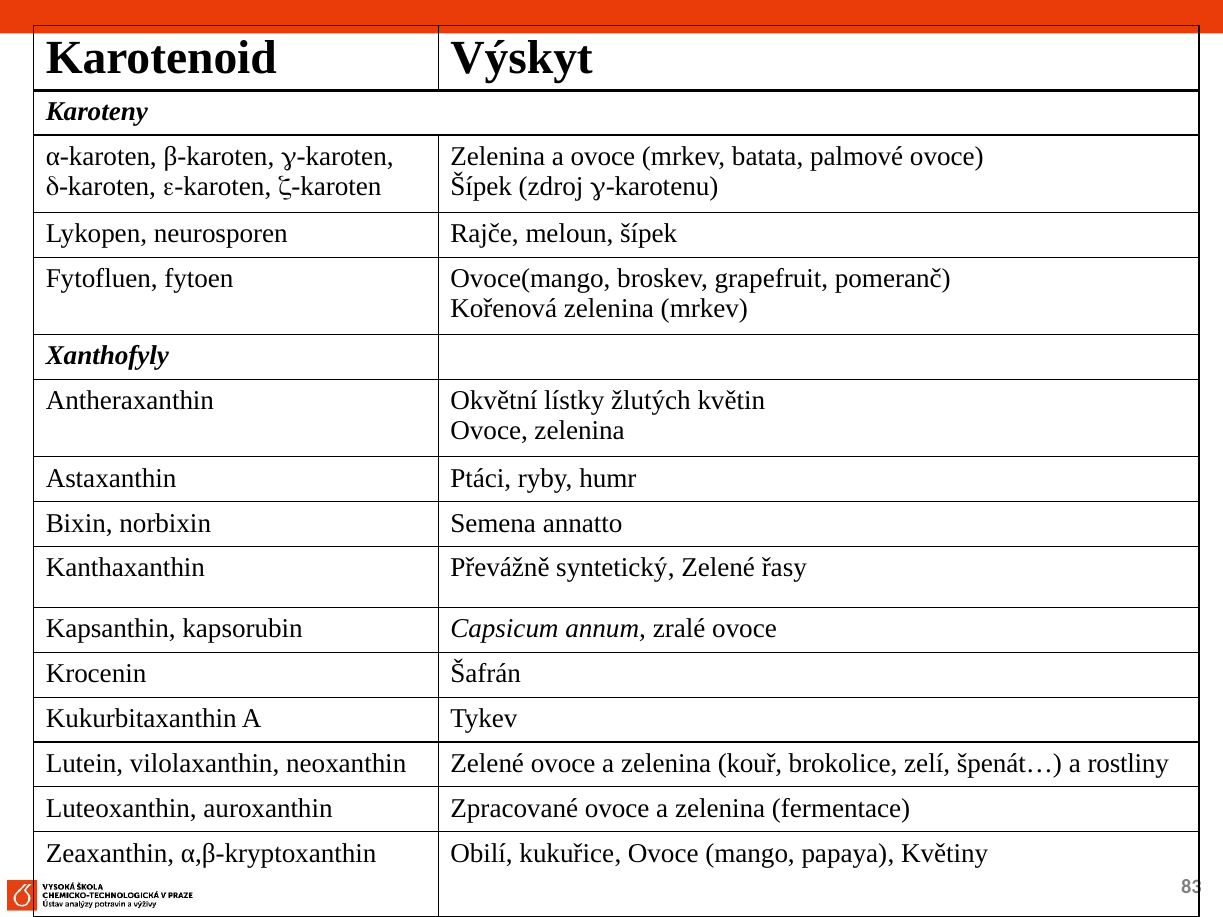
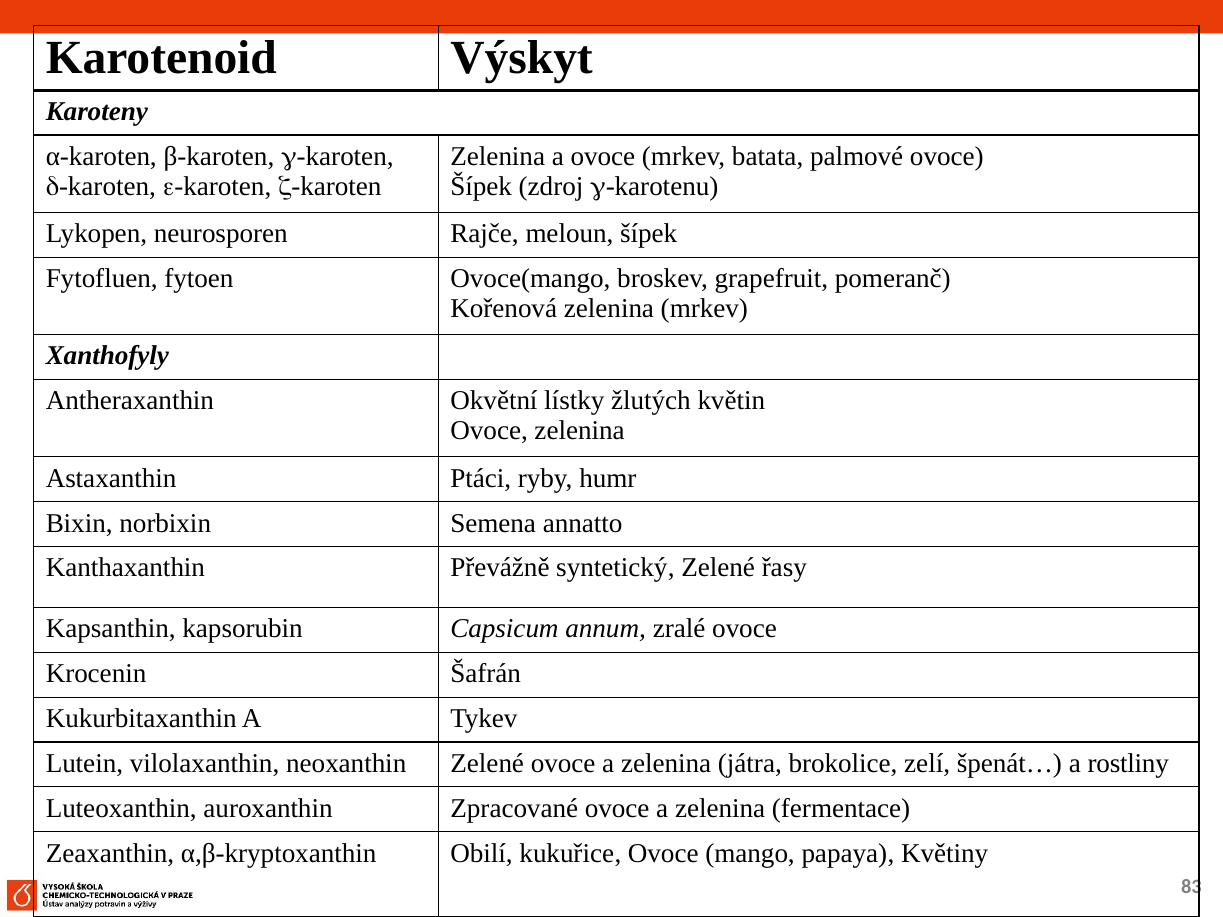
kouř: kouř -> játra
